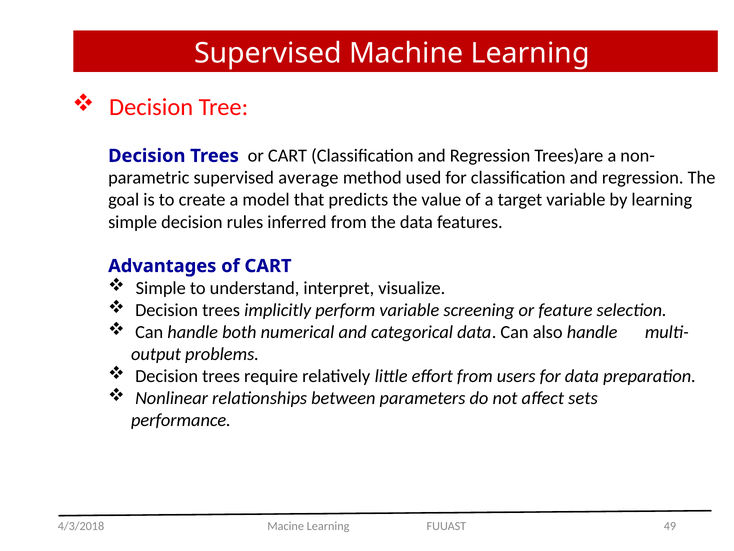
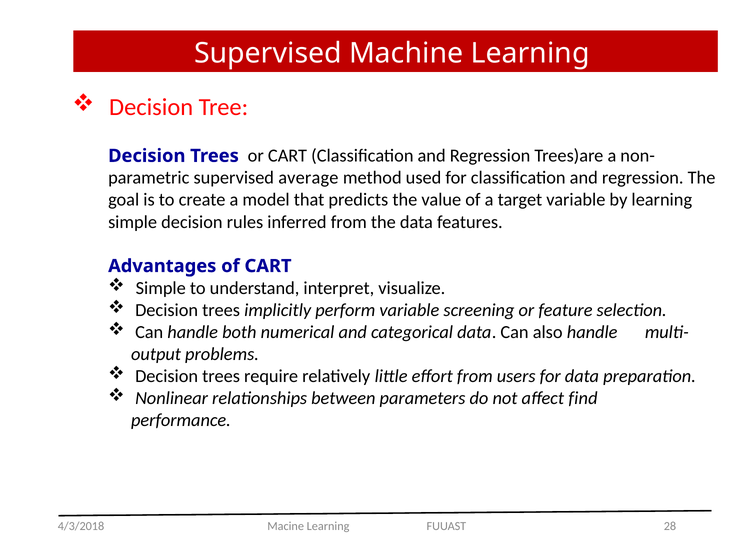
sets: sets -> find
49: 49 -> 28
